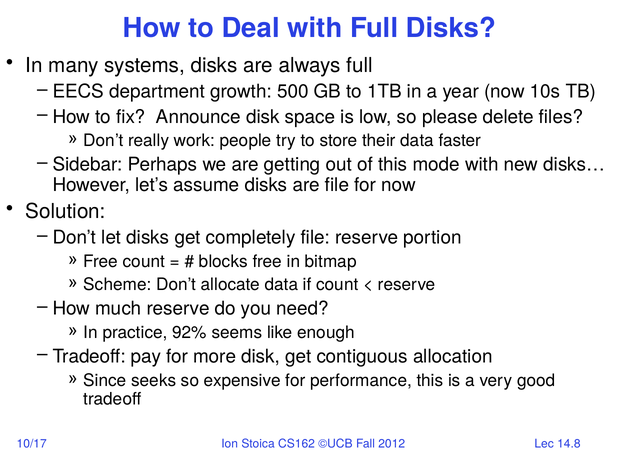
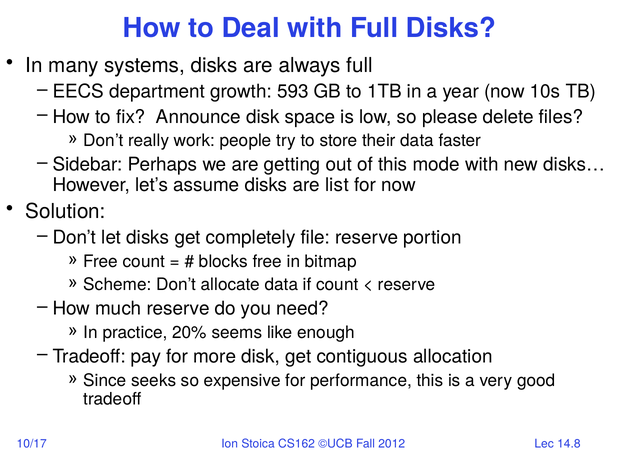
500: 500 -> 593
are file: file -> list
92%: 92% -> 20%
